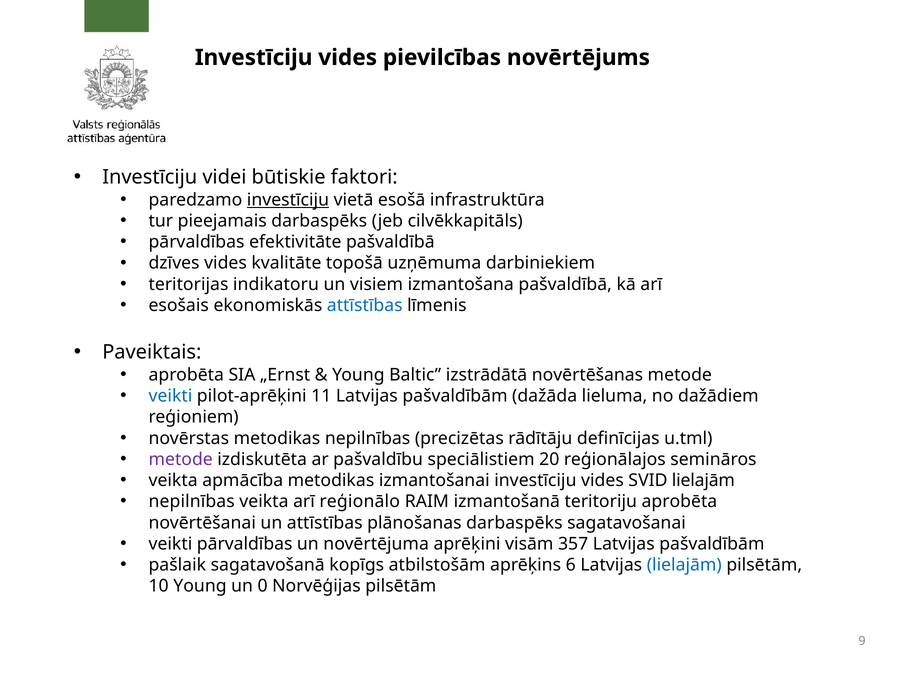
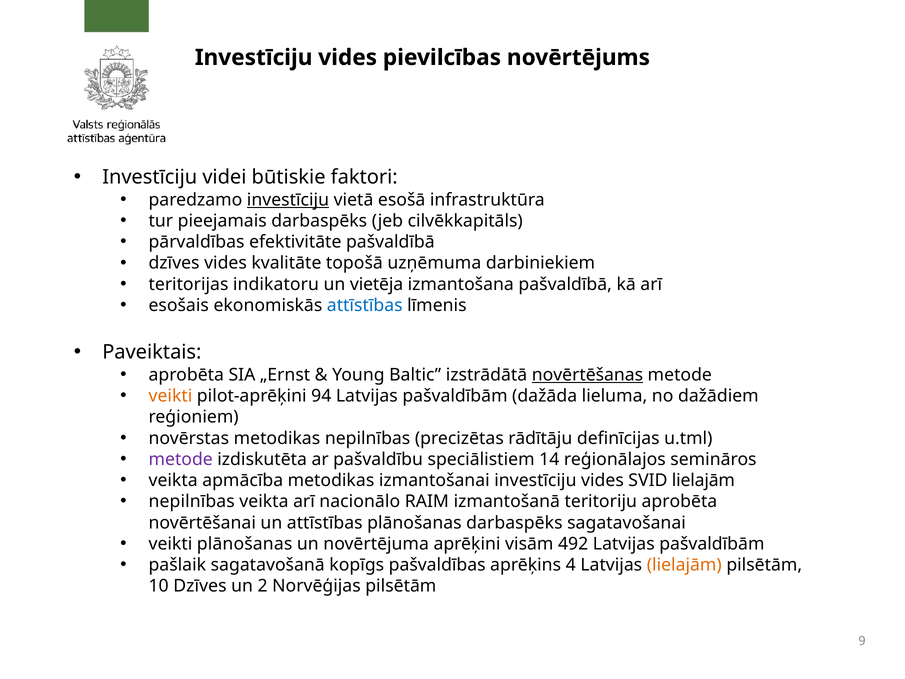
visiem: visiem -> vietēja
novērtēšanas underline: none -> present
veikti at (170, 396) colour: blue -> orange
11: 11 -> 94
20: 20 -> 14
reģionālo: reģionālo -> nacionālo
veikti pārvaldības: pārvaldības -> plānošanas
357: 357 -> 492
atbilstošām: atbilstošām -> pašvaldības
6: 6 -> 4
lielajām at (684, 565) colour: blue -> orange
10 Young: Young -> Dzīves
0: 0 -> 2
